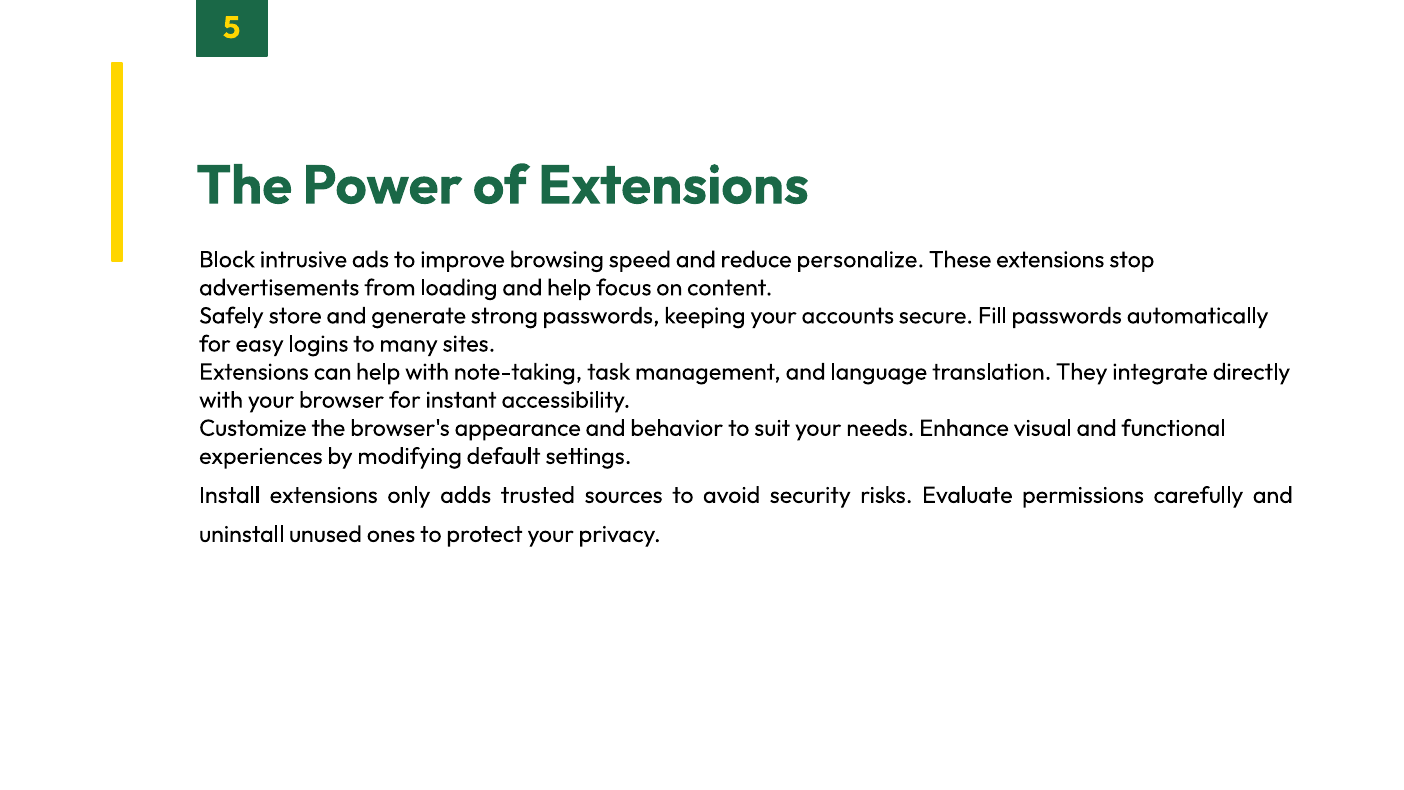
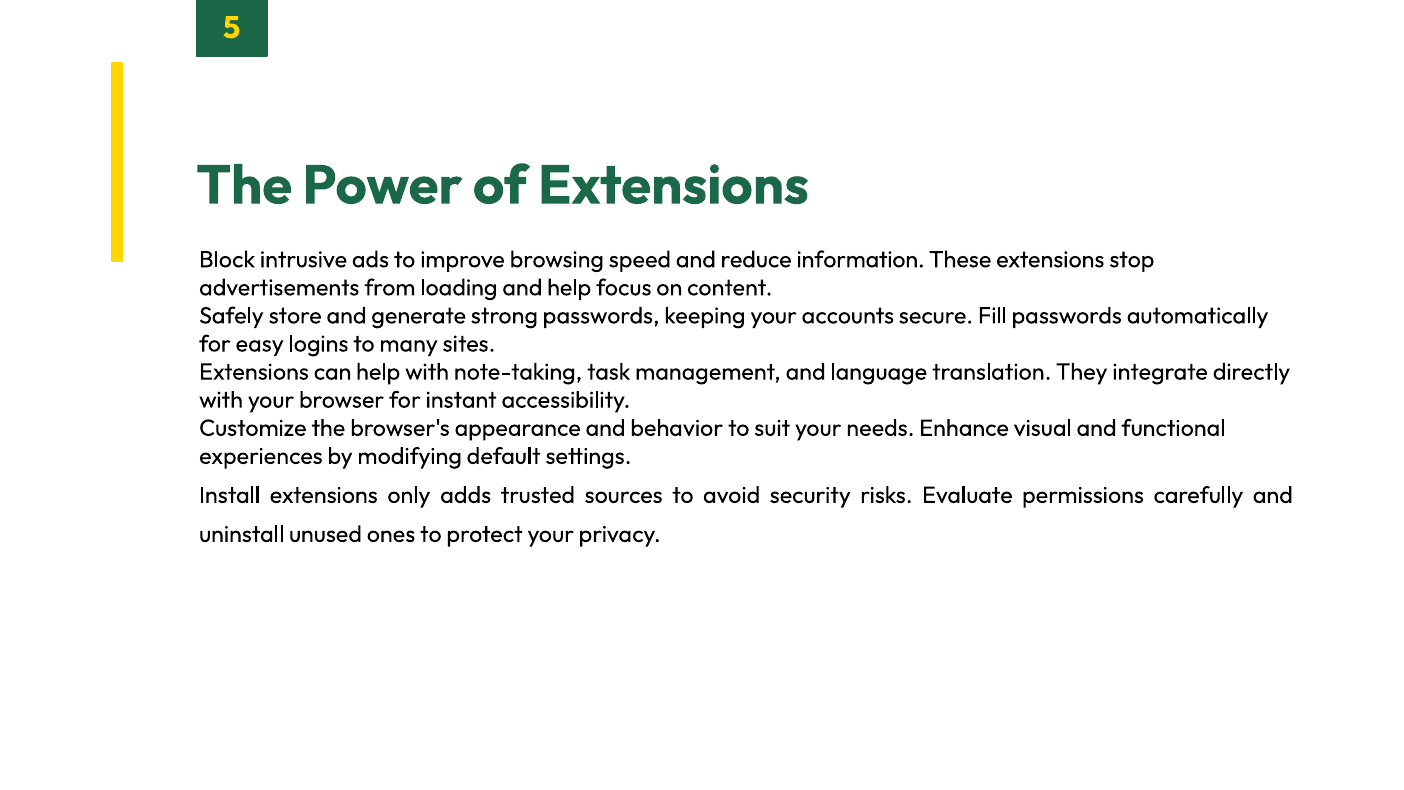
personalize: personalize -> information
